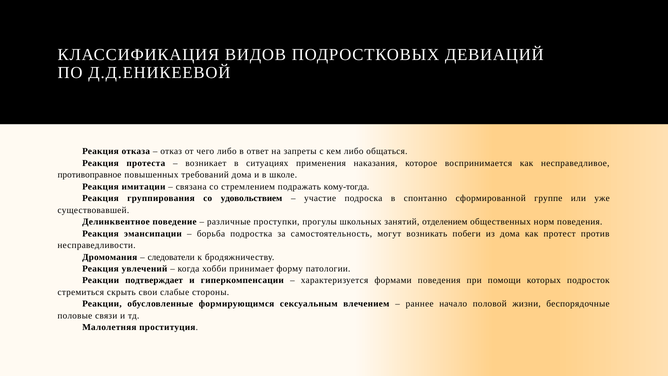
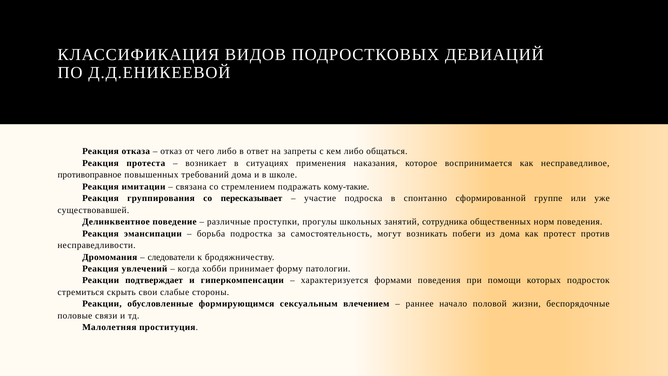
кому-тогда: кому-тогда -> кому-такие
удовольствием: удовольствием -> пересказывает
отделением: отделением -> сотрудника
